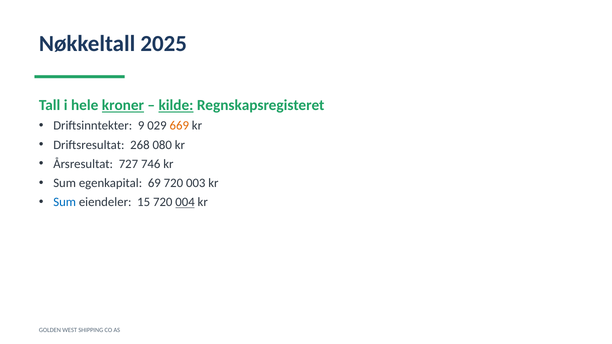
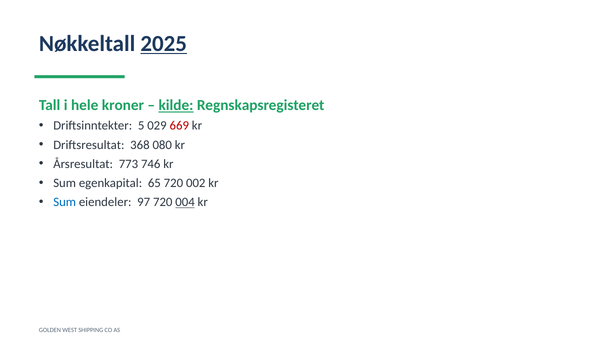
2025 underline: none -> present
kroner underline: present -> none
9: 9 -> 5
669 colour: orange -> red
268: 268 -> 368
727: 727 -> 773
69: 69 -> 65
003: 003 -> 002
15: 15 -> 97
